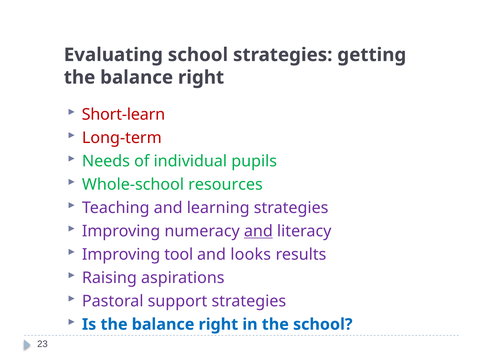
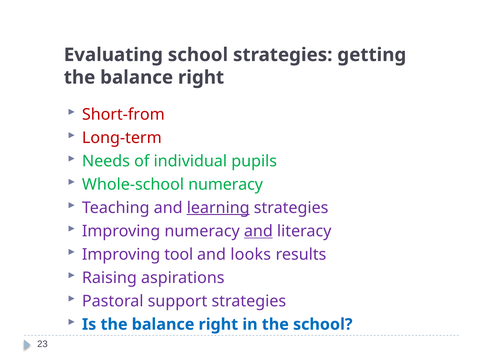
Short-learn: Short-learn -> Short-from
Whole-school resources: resources -> numeracy
learning underline: none -> present
